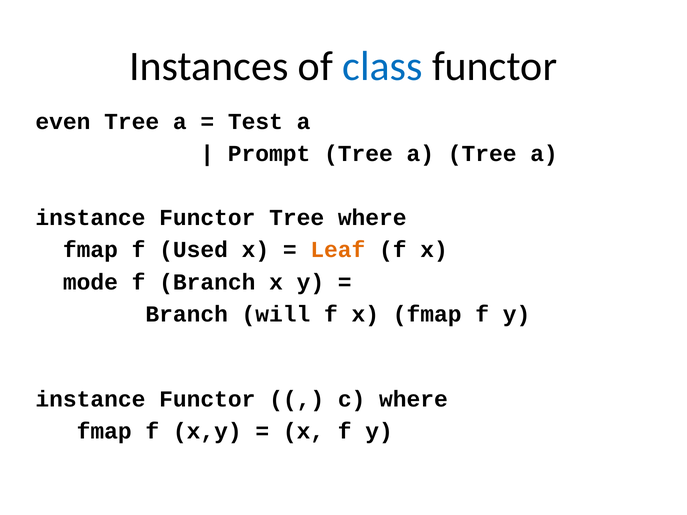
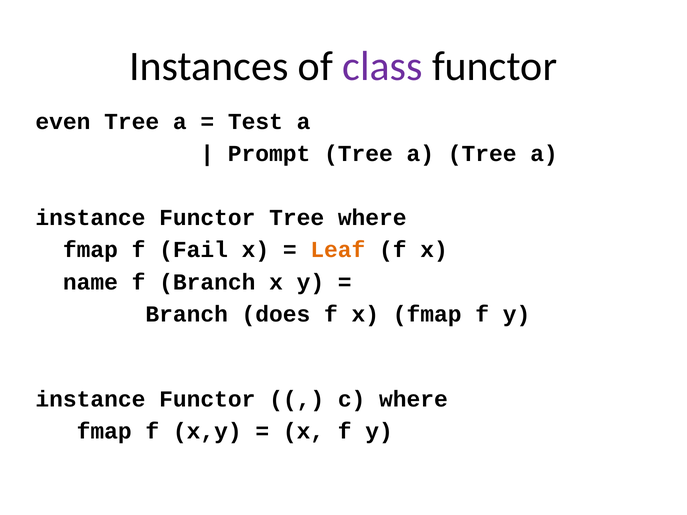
class colour: blue -> purple
Used: Used -> Fail
mode: mode -> name
will: will -> does
